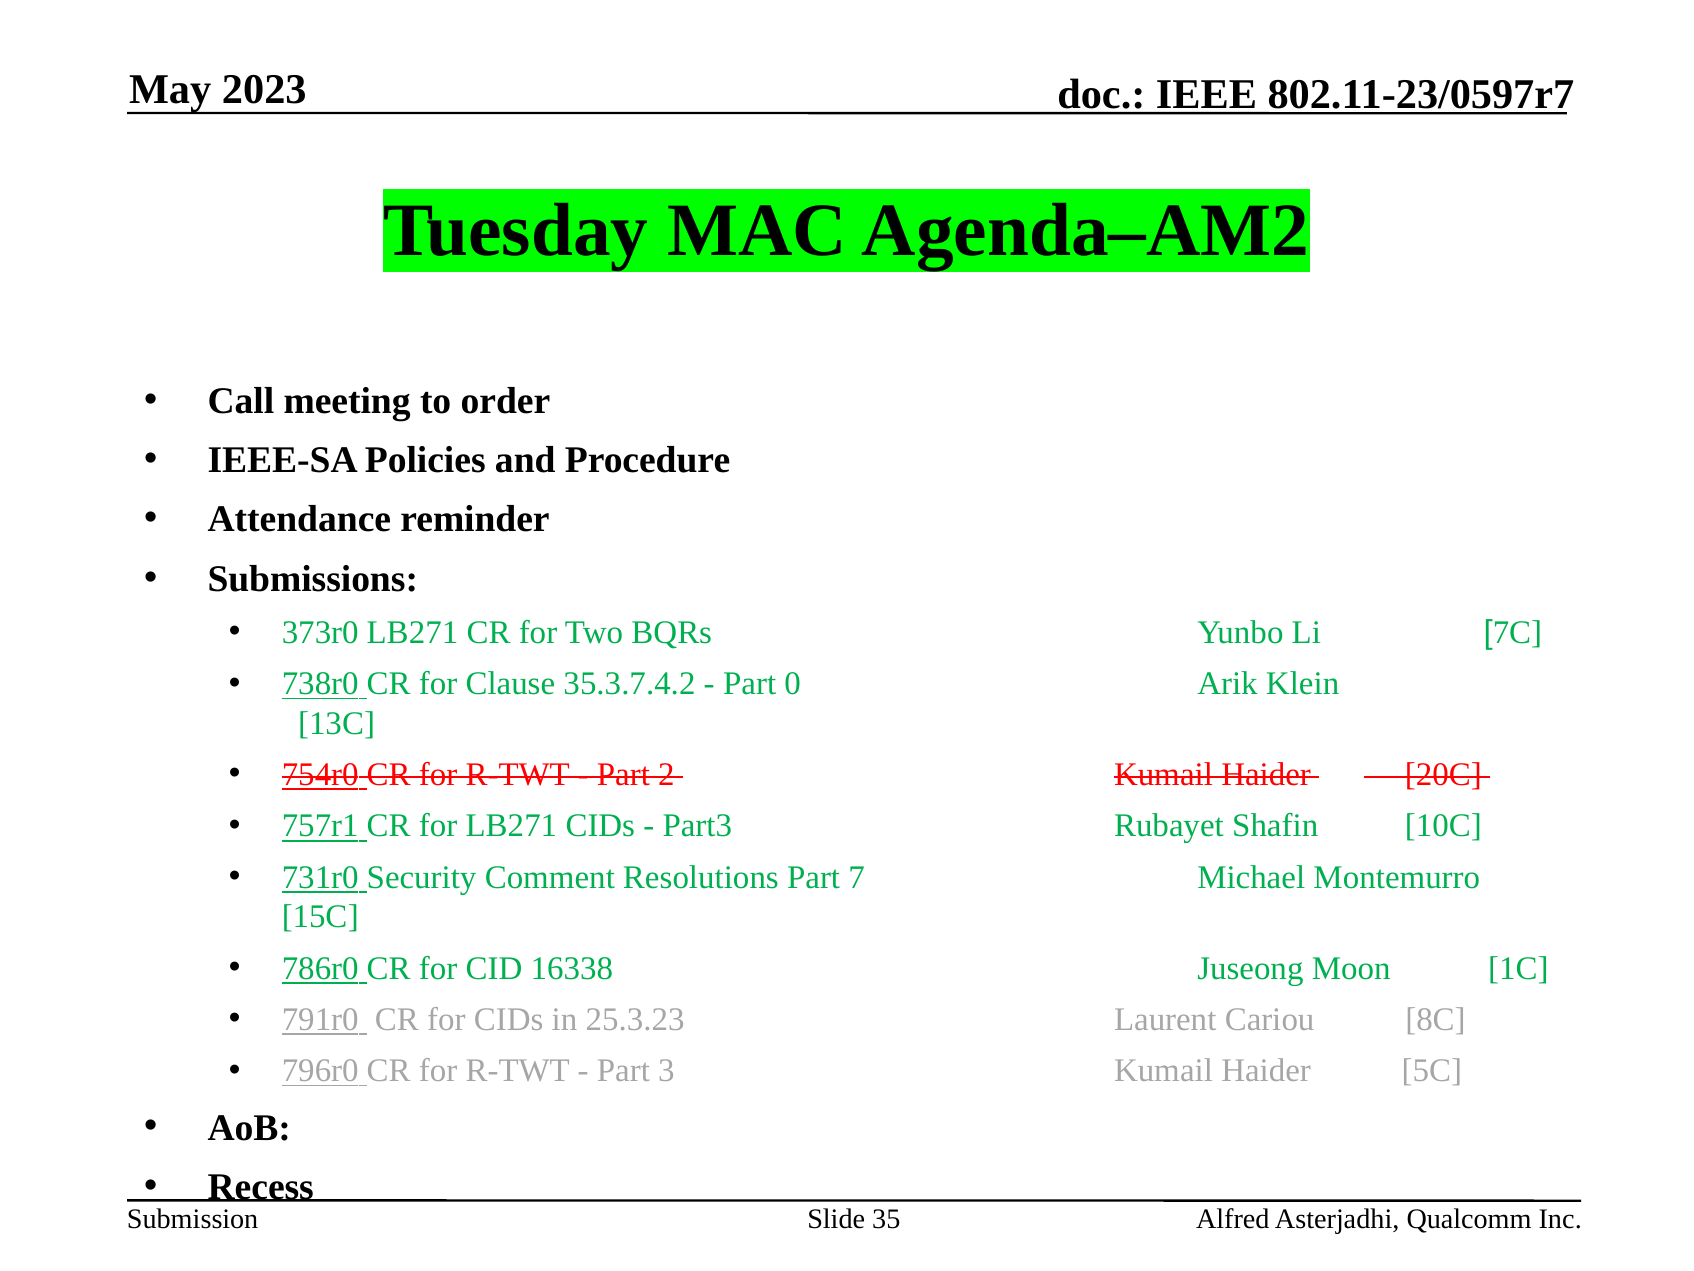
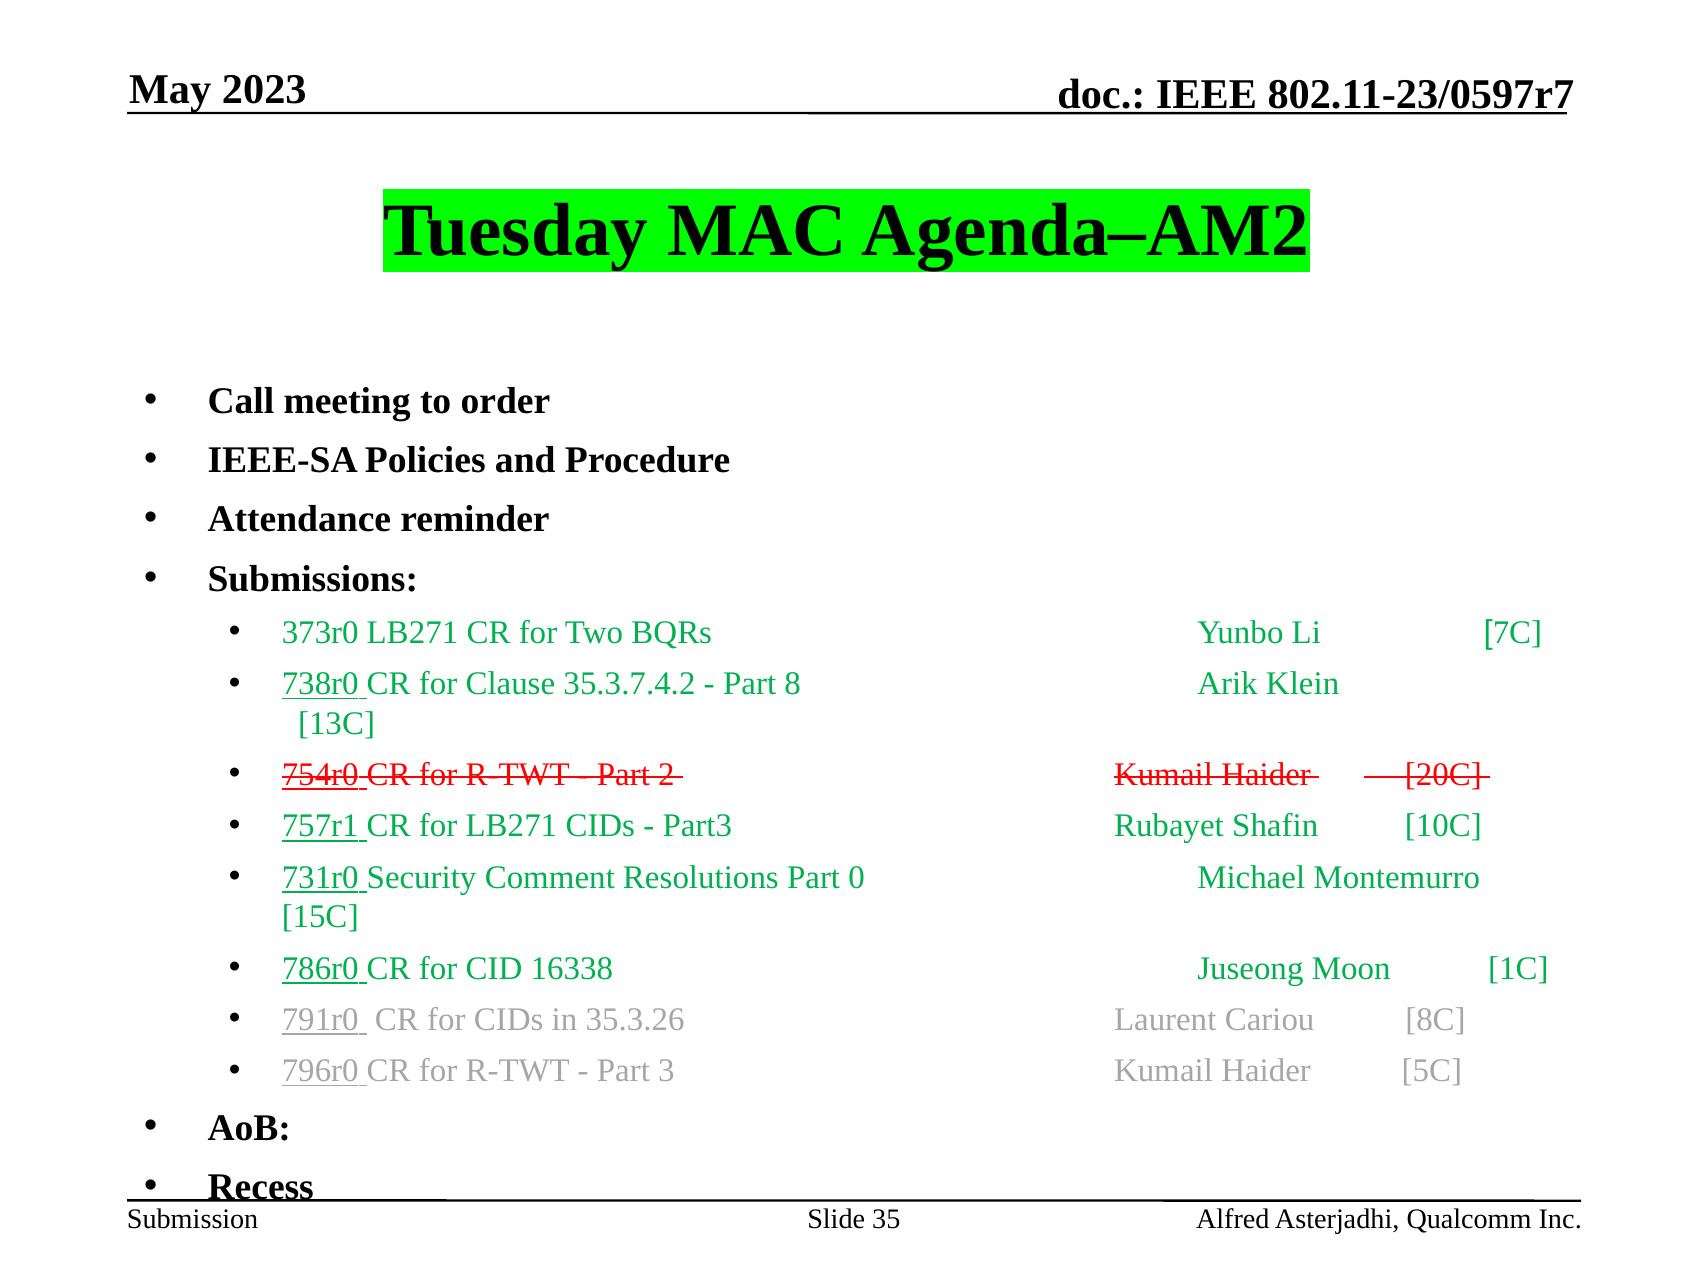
0: 0 -> 8
7: 7 -> 0
25.3.23: 25.3.23 -> 35.3.26
